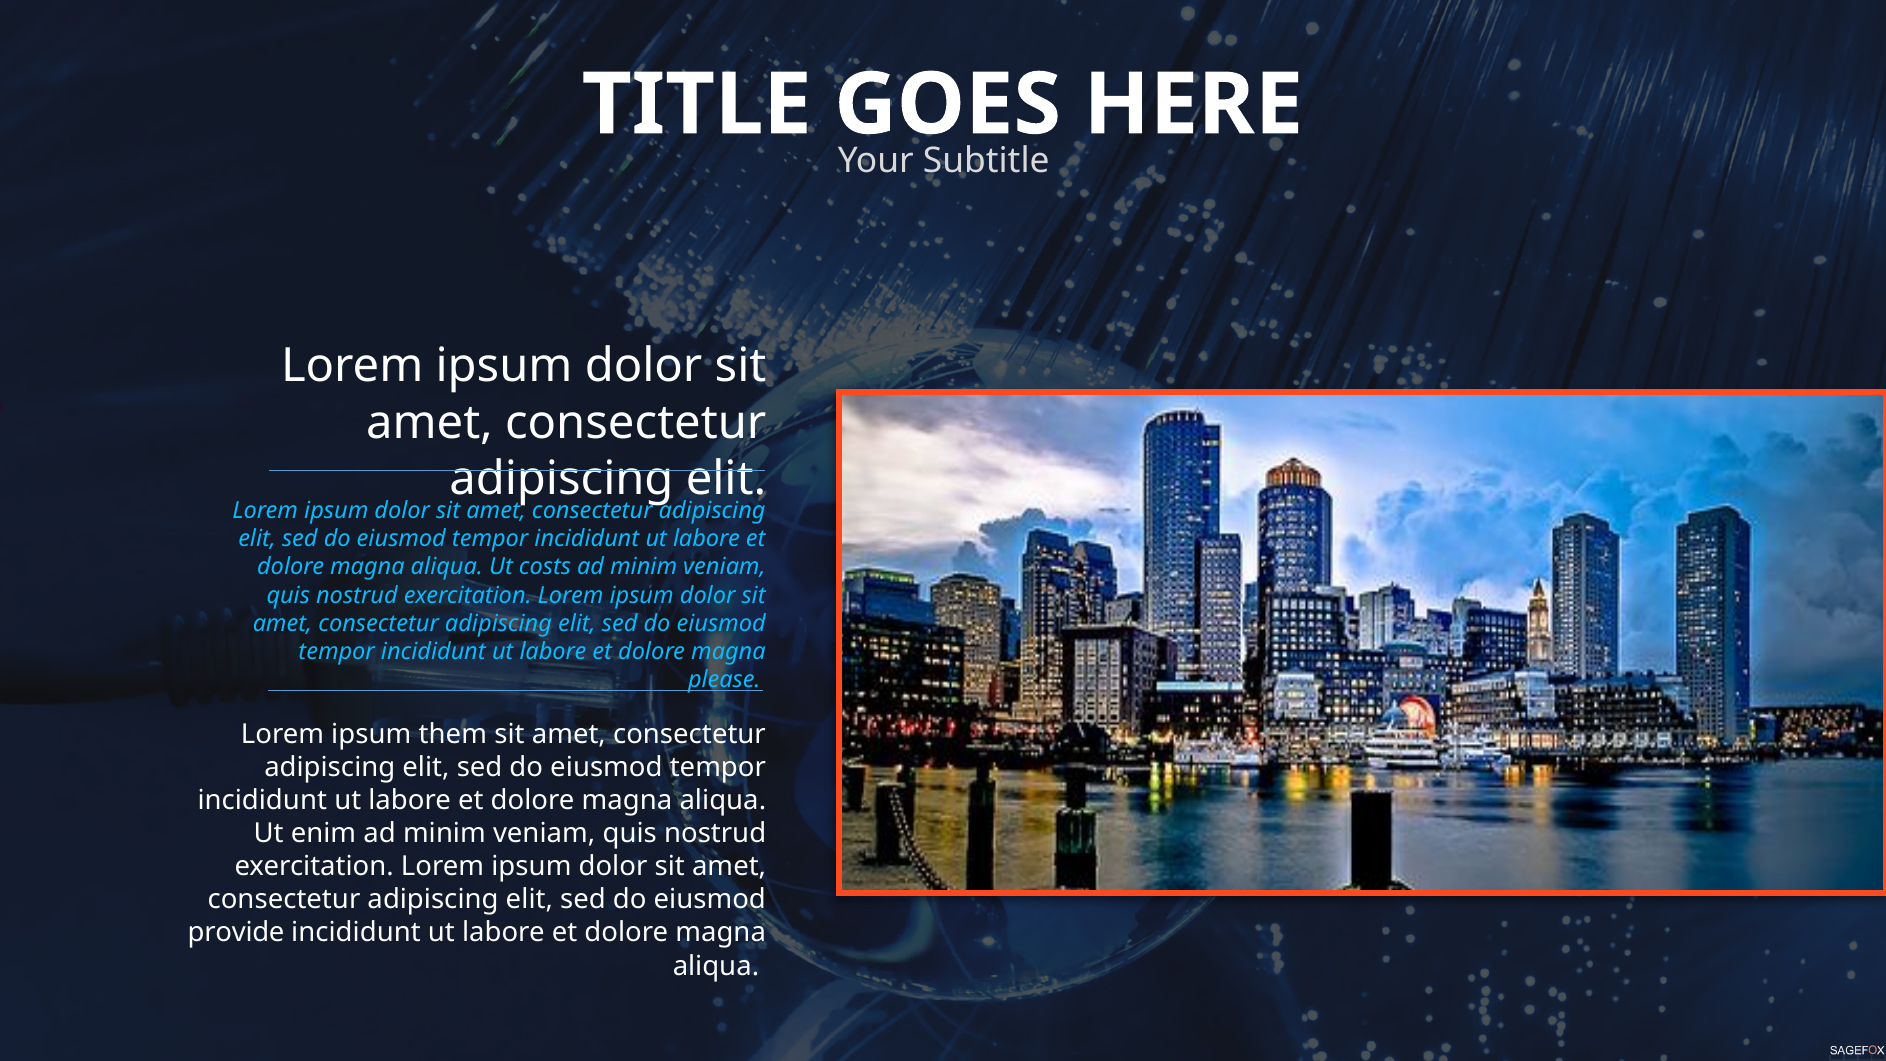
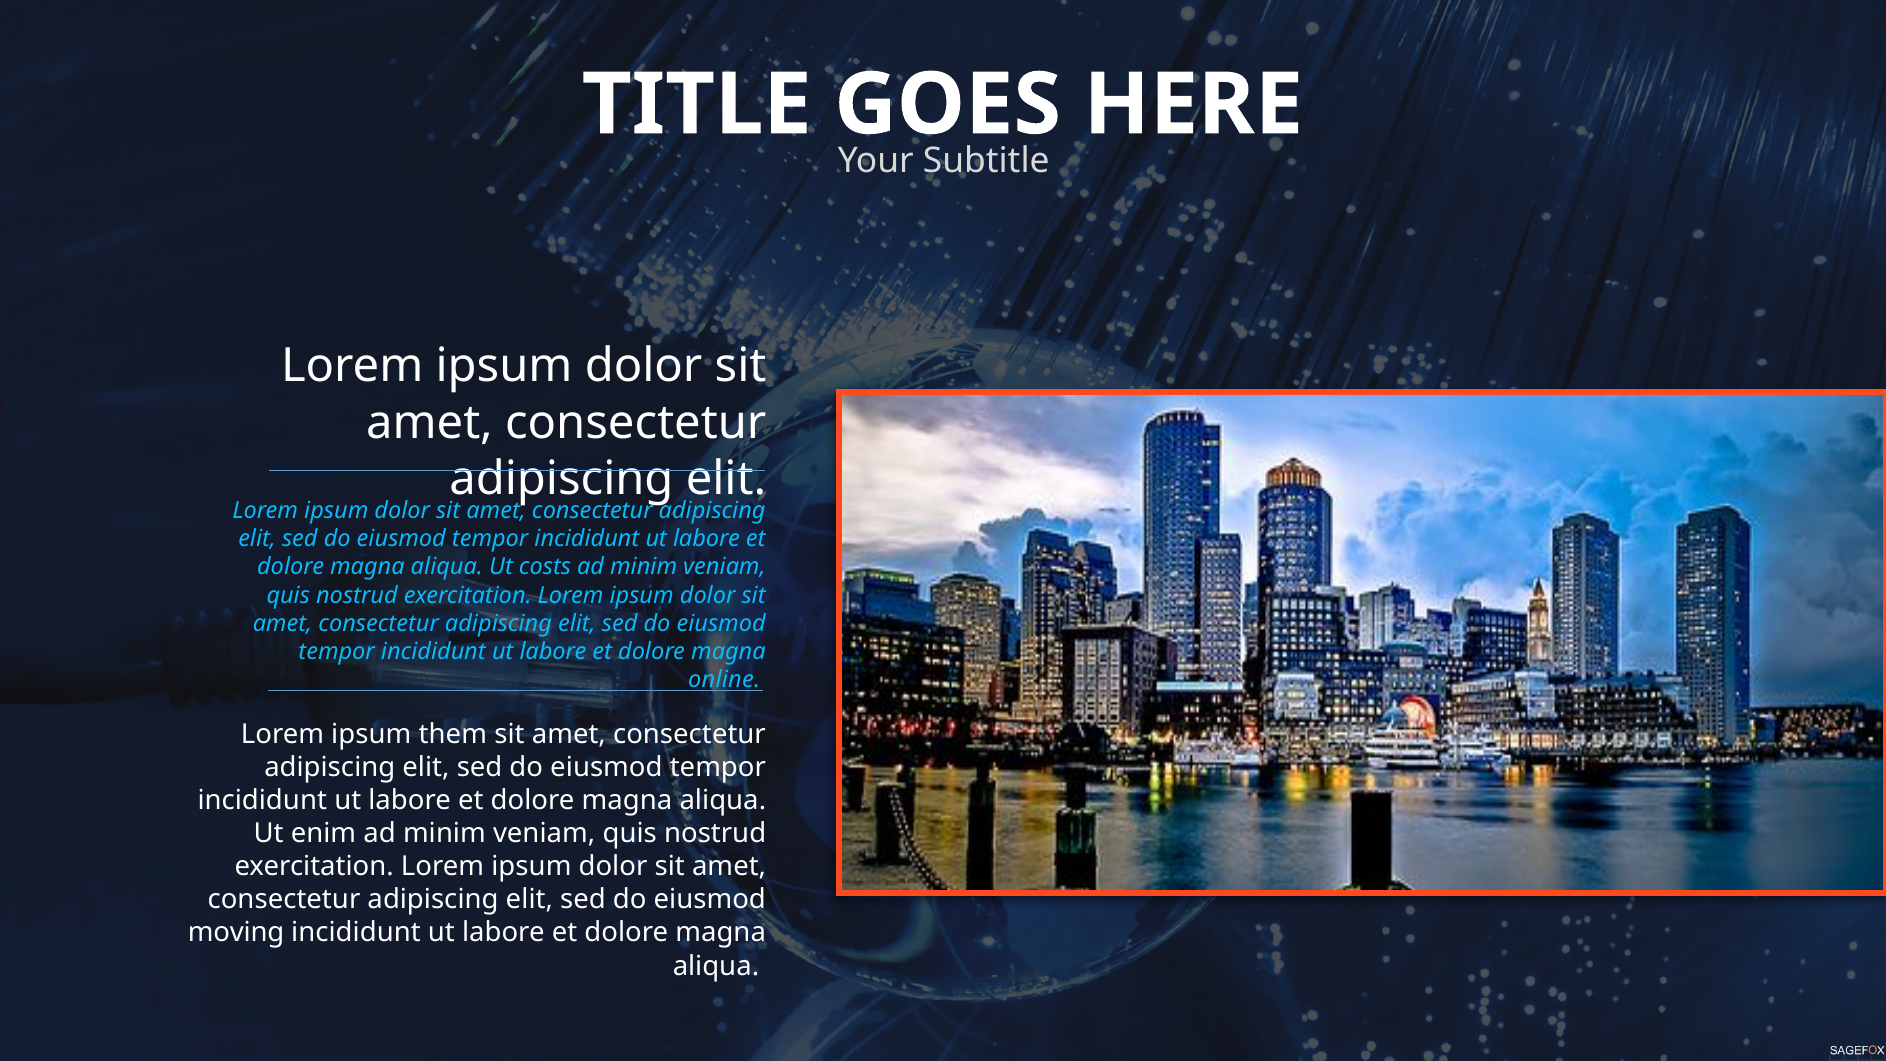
please: please -> online
provide: provide -> moving
